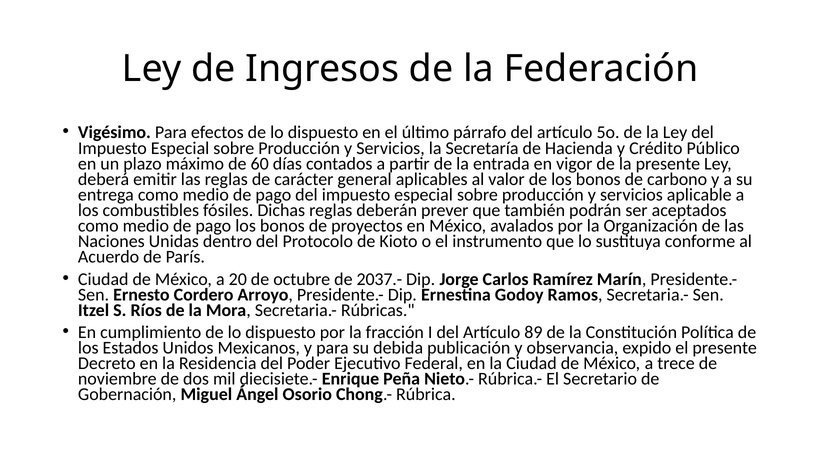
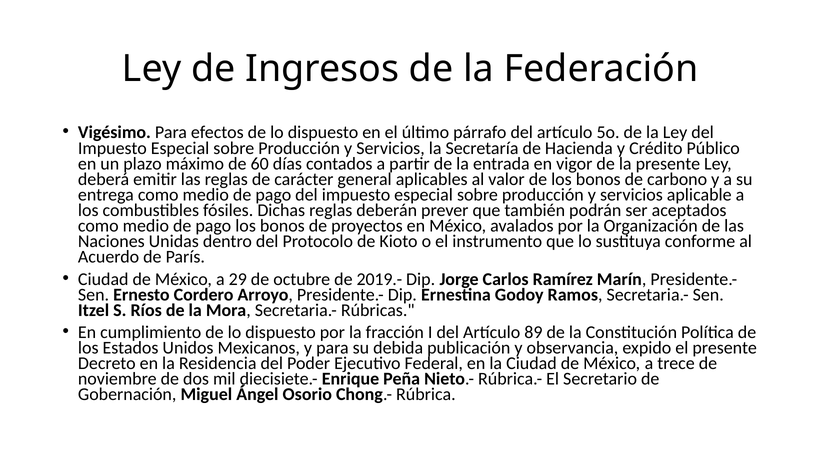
20: 20 -> 29
2037.-: 2037.- -> 2019.-
